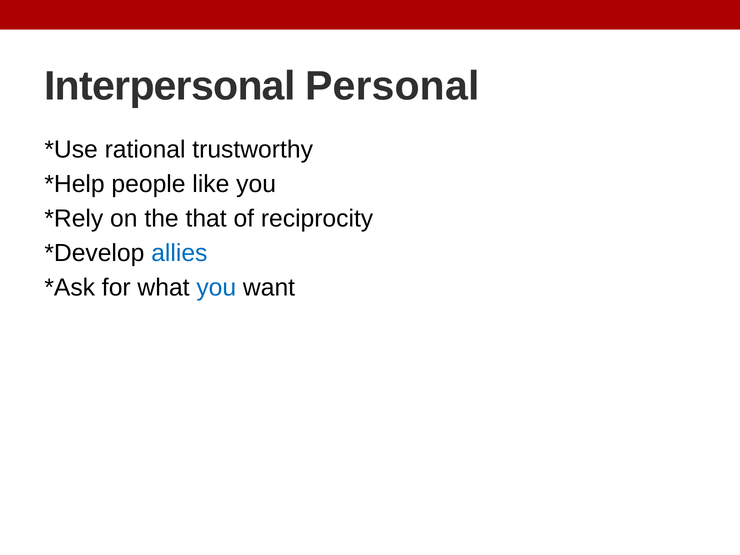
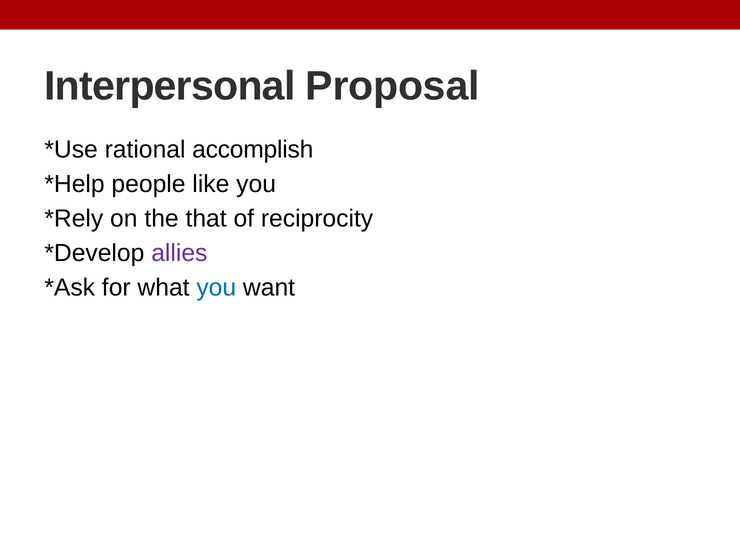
Personal: Personal -> Proposal
trustworthy: trustworthy -> accomplish
allies colour: blue -> purple
